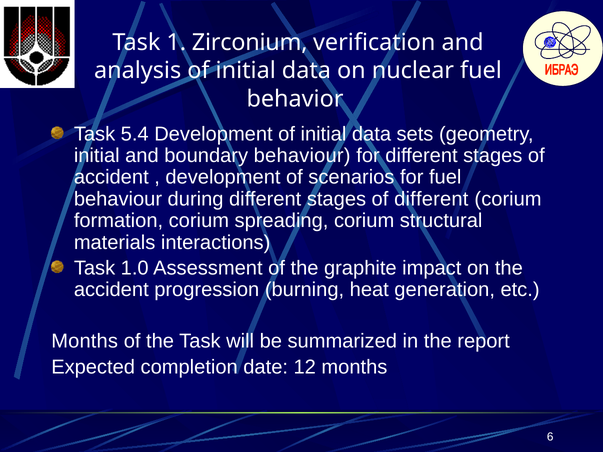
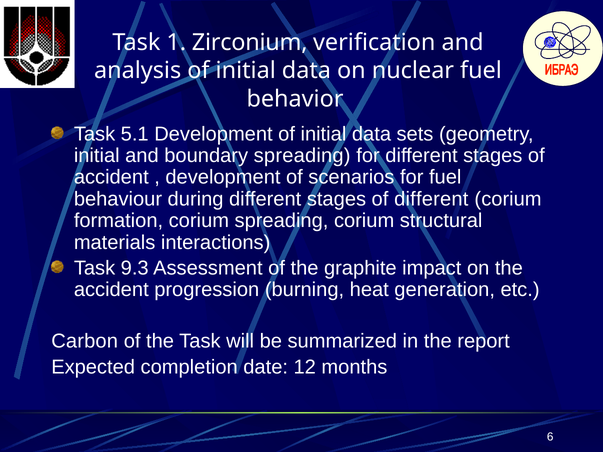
5.4: 5.4 -> 5.1
boundary behaviour: behaviour -> spreading
1.0: 1.0 -> 9.3
Months at (85, 341): Months -> Carbon
